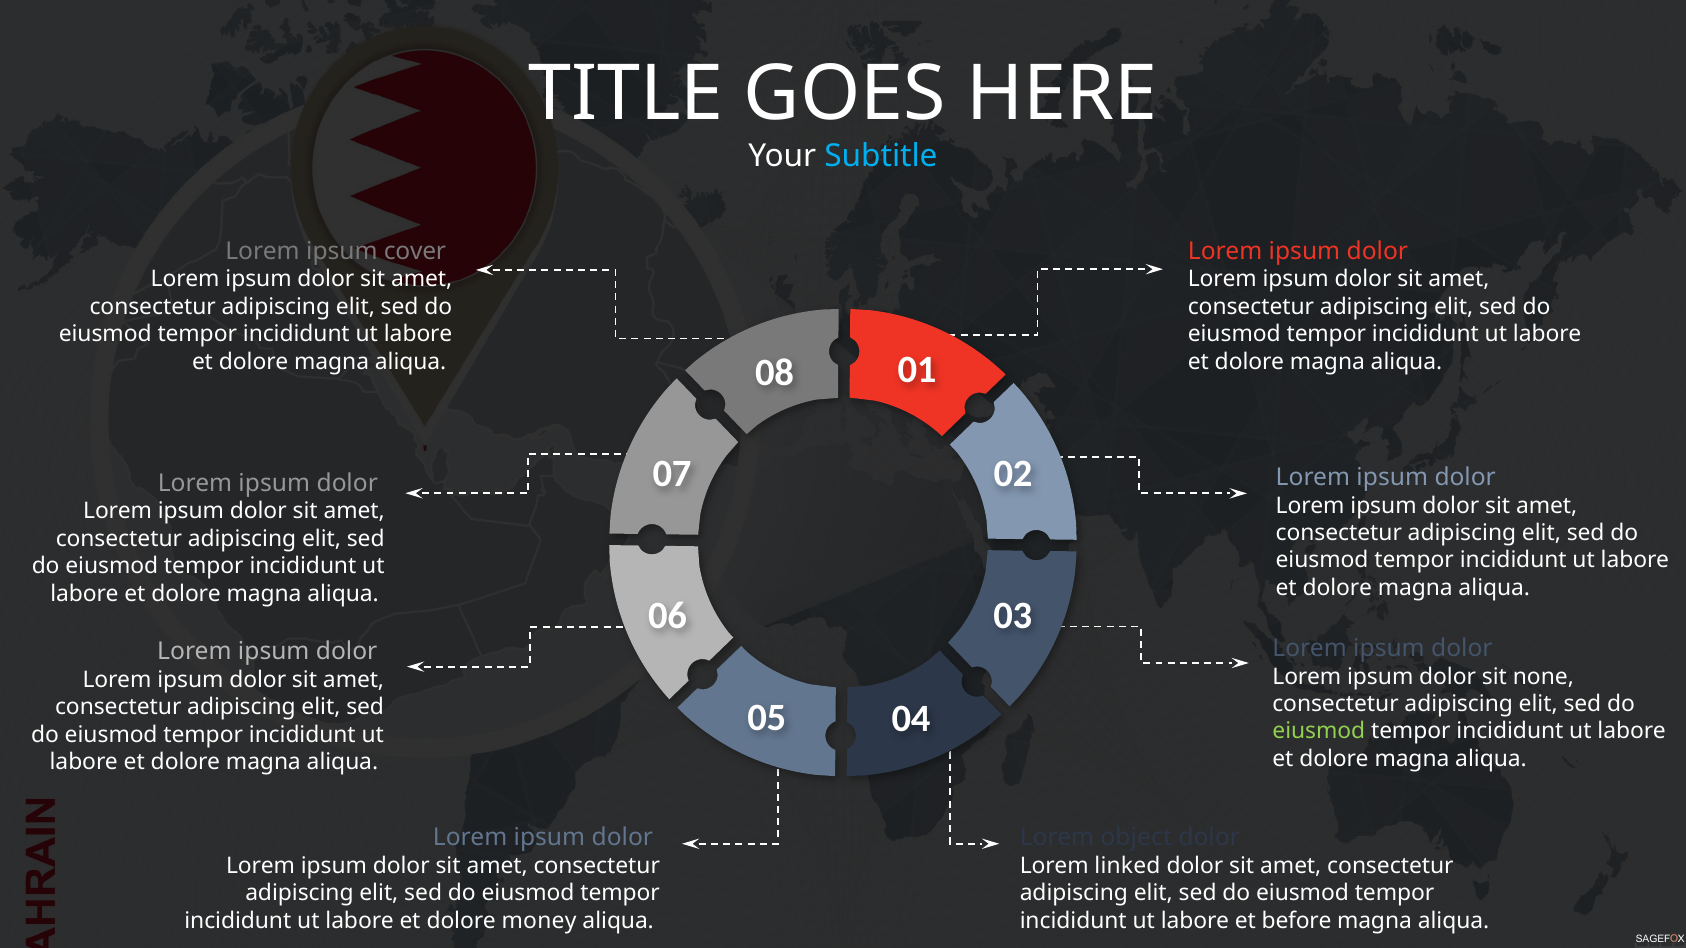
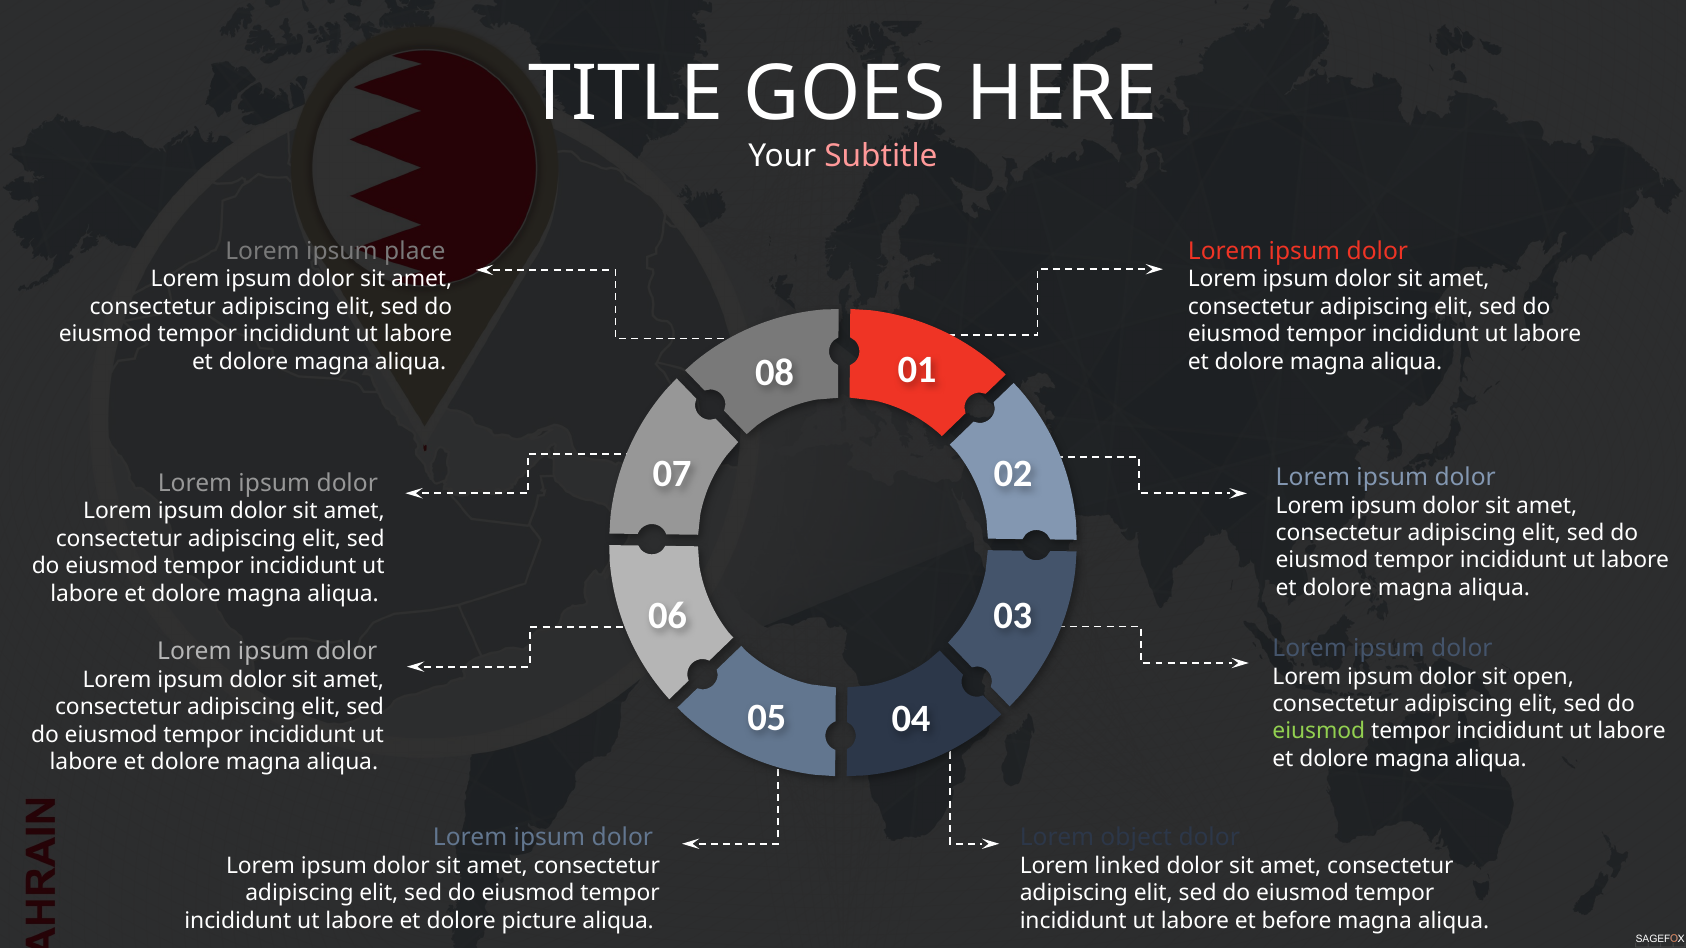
Subtitle colour: light blue -> pink
cover: cover -> place
none: none -> open
money: money -> picture
